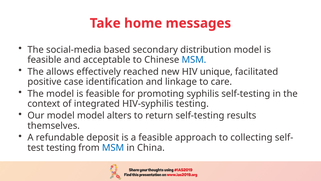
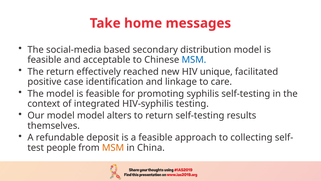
The allows: allows -> return
testing at (61, 147): testing -> people
MSM at (113, 147) colour: blue -> orange
